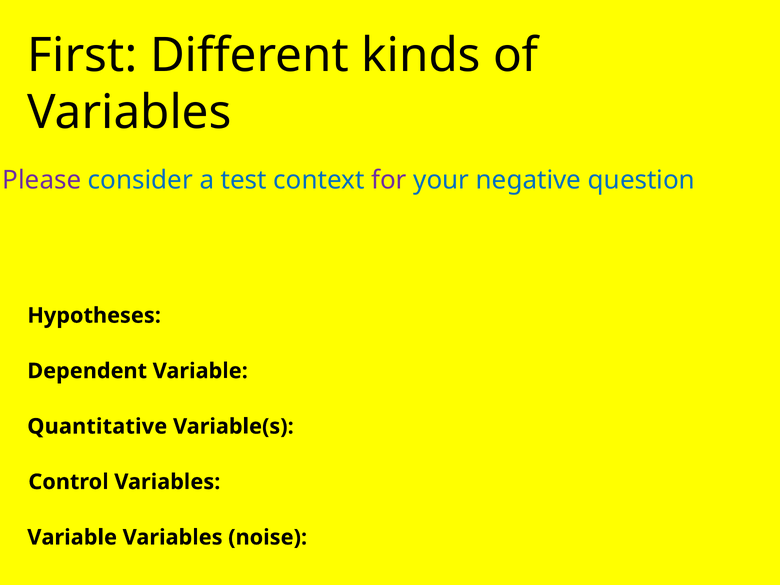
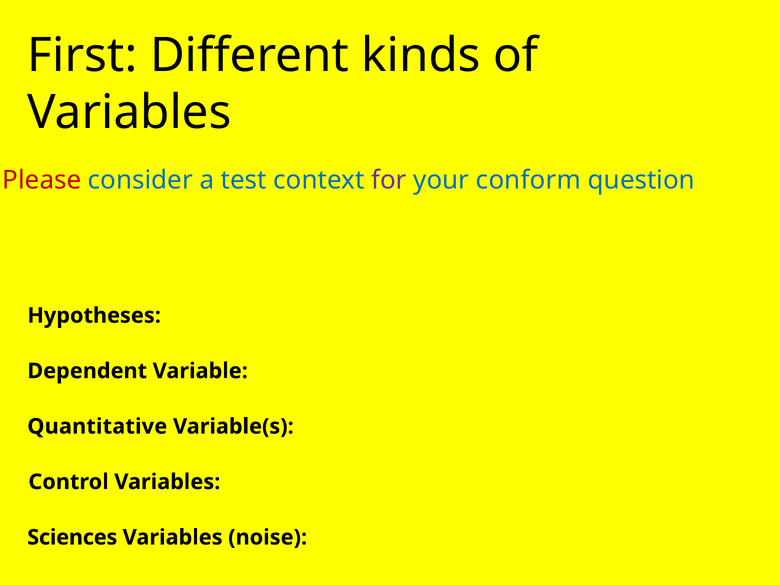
Please colour: purple -> red
negative: negative -> conform
Variable at (72, 537): Variable -> Sciences
